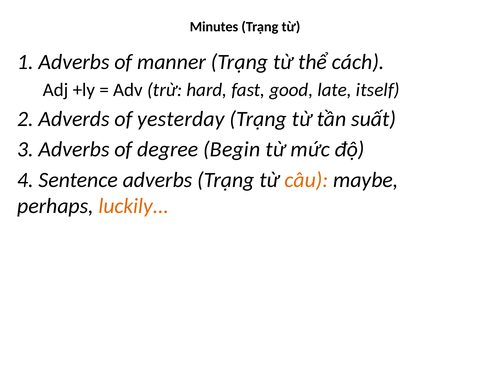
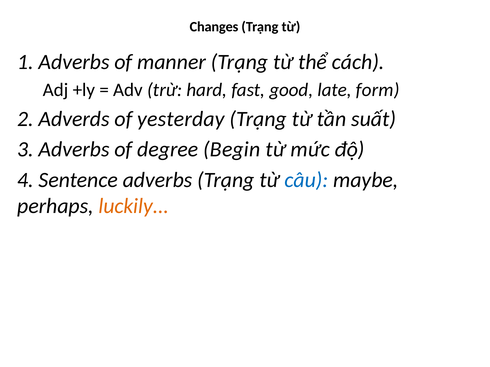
Minutes: Minutes -> Changes
itself: itself -> form
câu colour: orange -> blue
